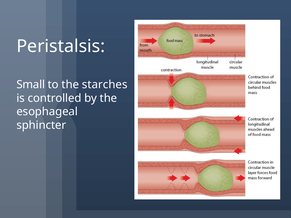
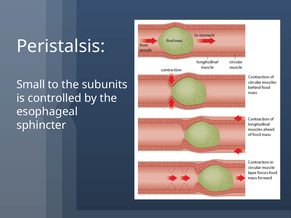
starches: starches -> subunits
